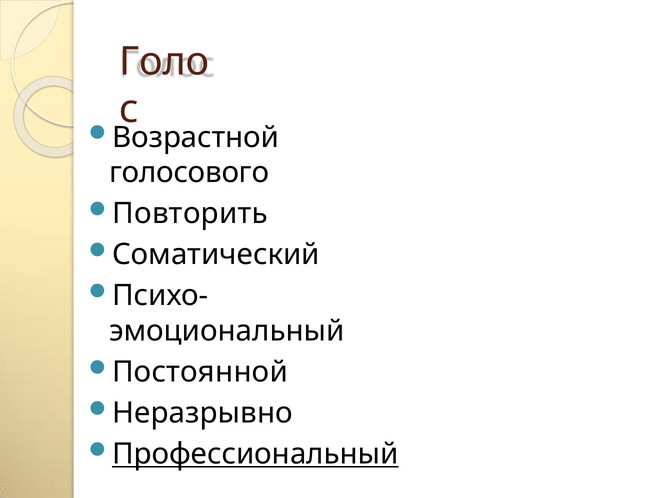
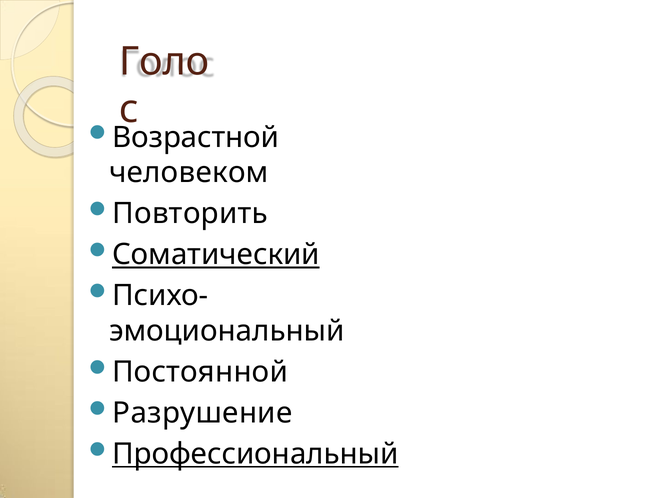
голосового: голосового -> человеком
Соматический underline: none -> present
Неразрывно: Неразрывно -> Разрушение
